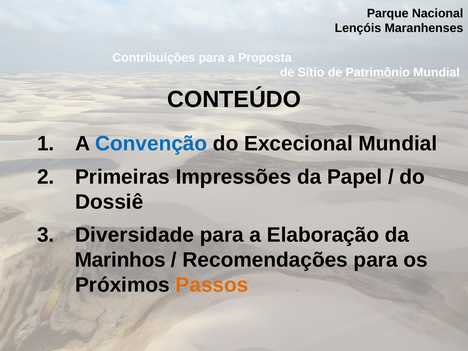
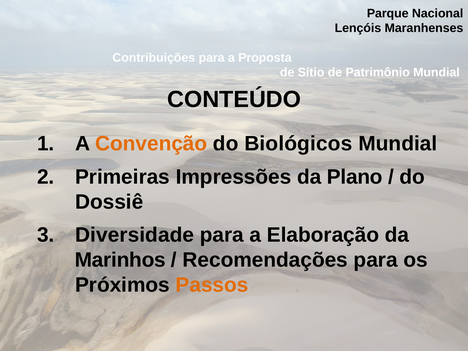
Convenção colour: blue -> orange
Excecional: Excecional -> Biológicos
Papel: Papel -> Plano
